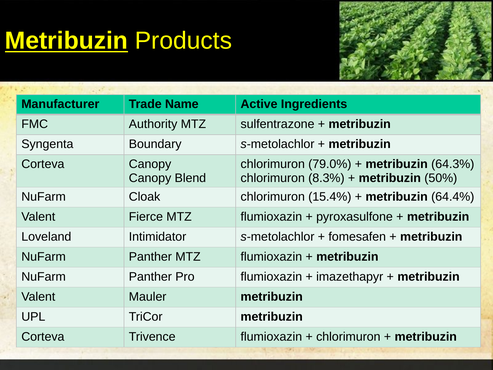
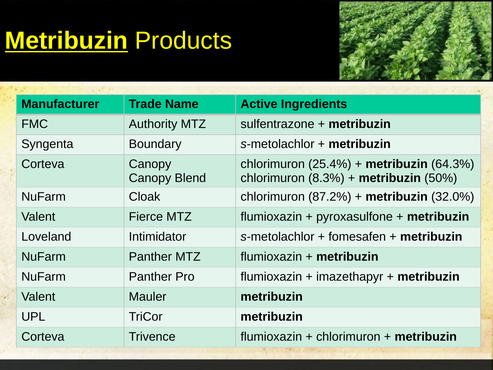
79.0%: 79.0% -> 25.4%
15.4%: 15.4% -> 87.2%
64.4%: 64.4% -> 32.0%
